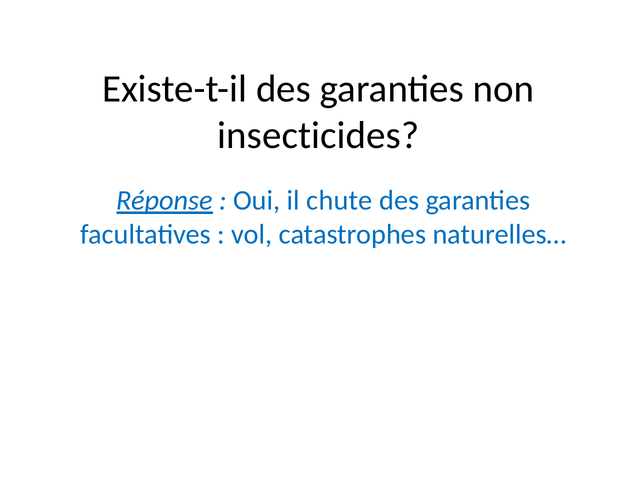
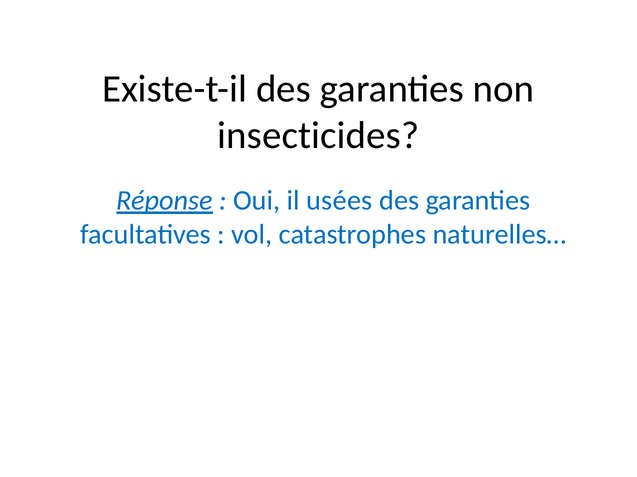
chute: chute -> usées
